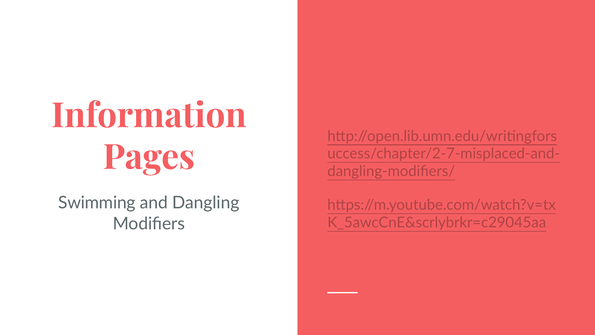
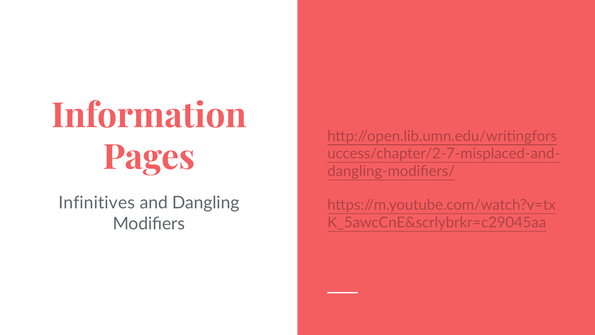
Swimming: Swimming -> Infinitives
